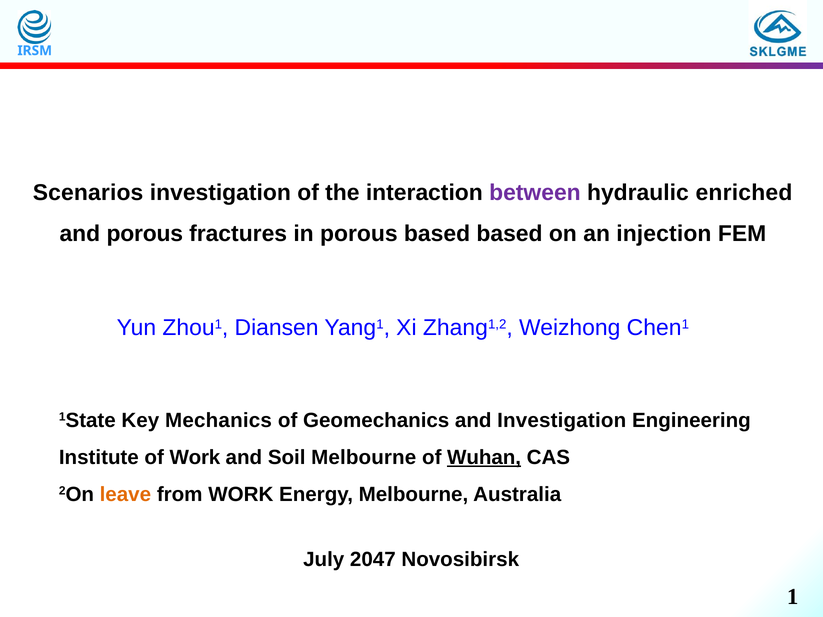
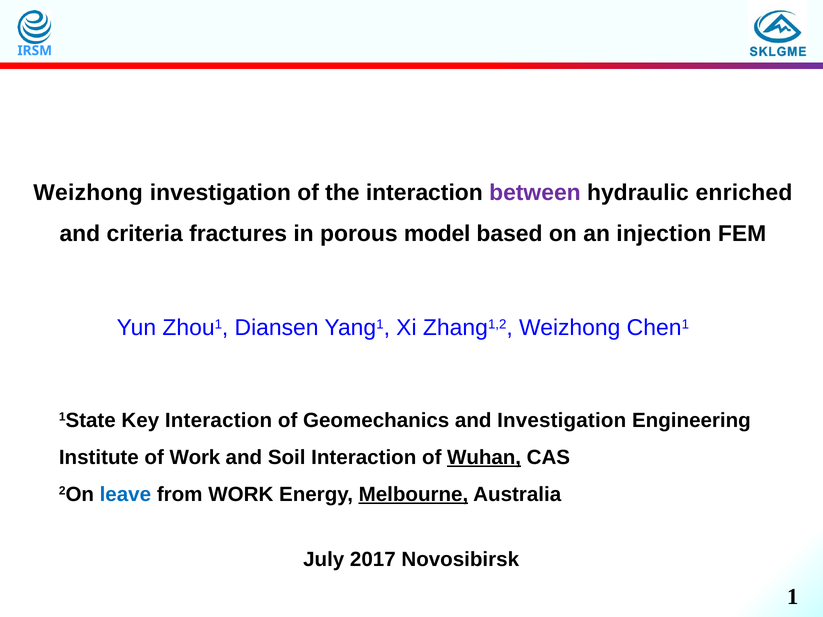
Scenarios at (88, 193): Scenarios -> Weizhong
and porous: porous -> criteria
porous based: based -> model
Key Mechanics: Mechanics -> Interaction
Soil Melbourne: Melbourne -> Interaction
leave colour: orange -> blue
Melbourne at (413, 495) underline: none -> present
2047: 2047 -> 2017
